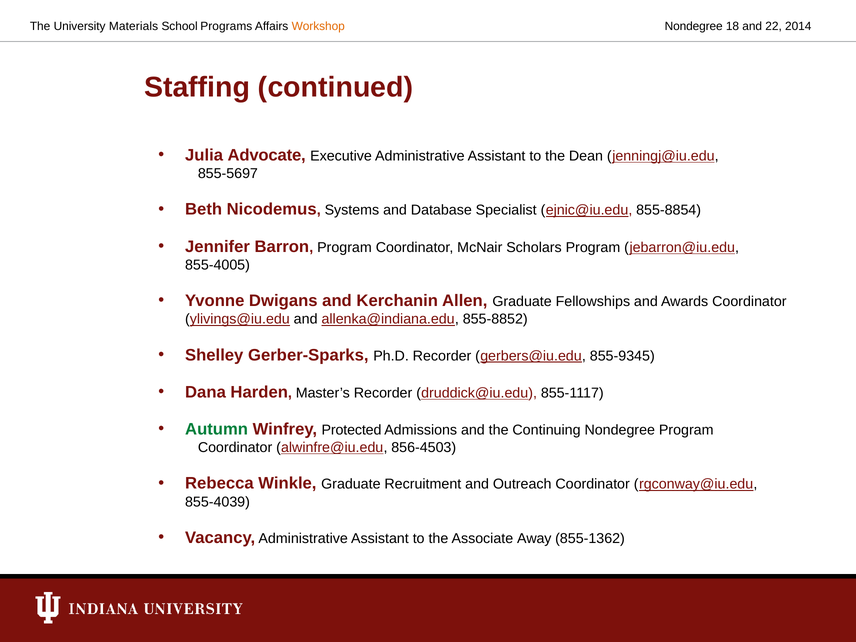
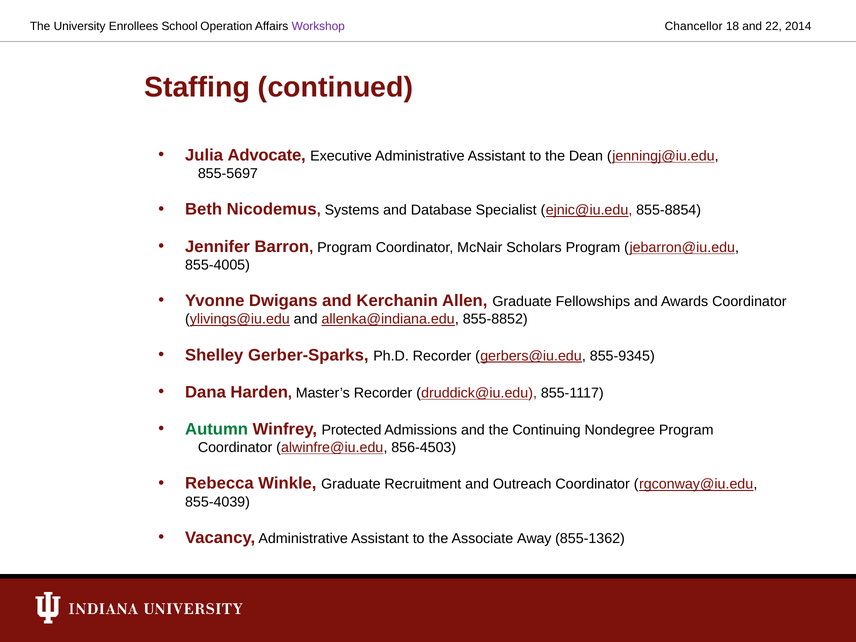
Nondegree at (694, 26): Nondegree -> Chancellor
Materials: Materials -> Enrollees
Programs: Programs -> Operation
Workshop colour: orange -> purple
